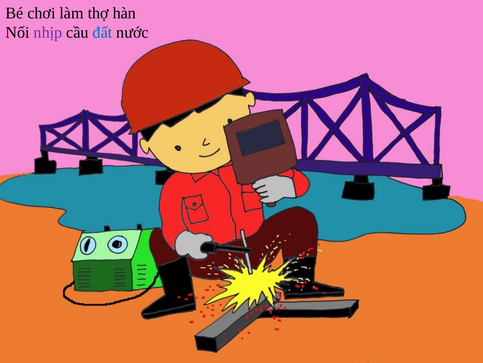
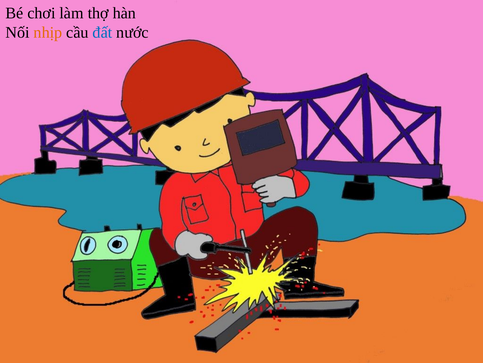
nhịp colour: purple -> orange
